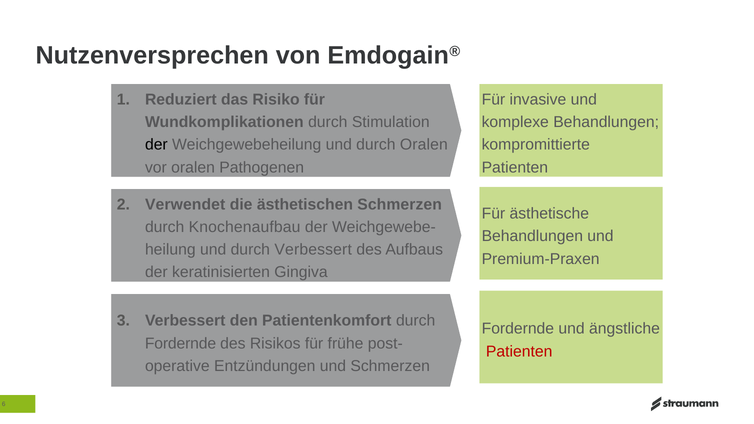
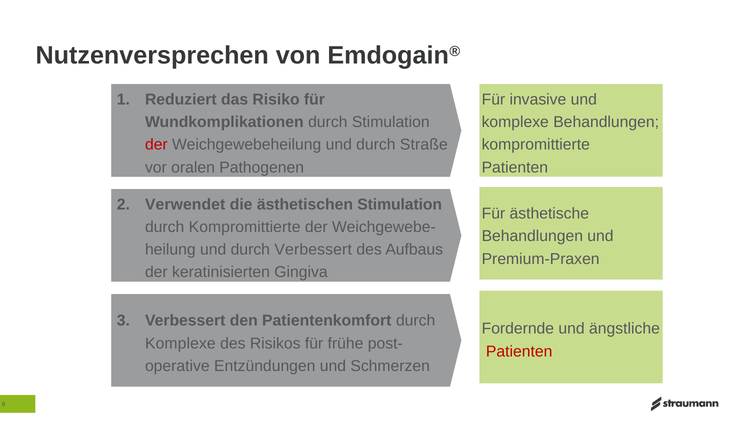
der at (156, 145) colour: black -> red
durch Oralen: Oralen -> Straße
ästhetischen Schmerzen: Schmerzen -> Stimulation
durch Knochenaufbau: Knochenaufbau -> Kompromittierte
Fordernde at (181, 343): Fordernde -> Komplexe
